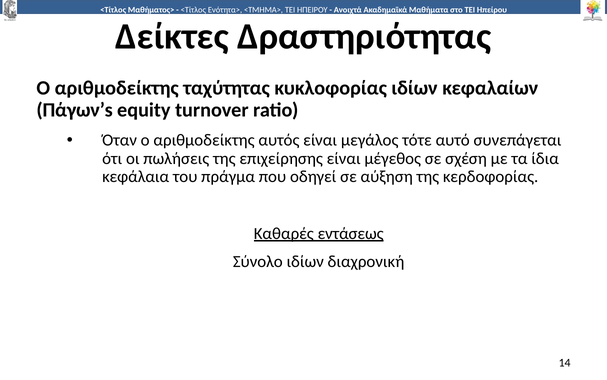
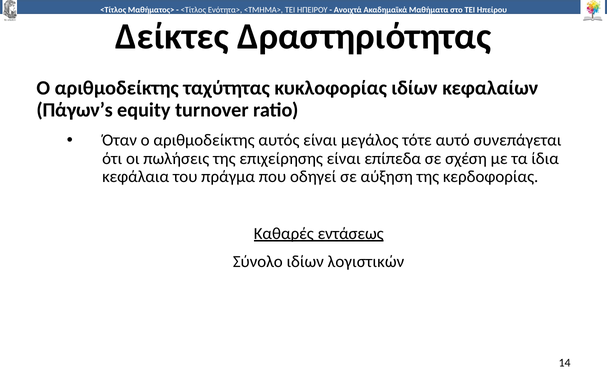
μέγεθος: μέγεθος -> επίπεδα
διαχρονική: διαχρονική -> λογιστικών
